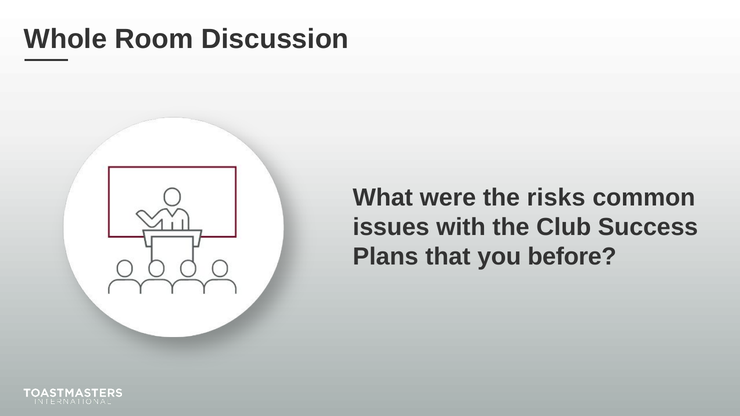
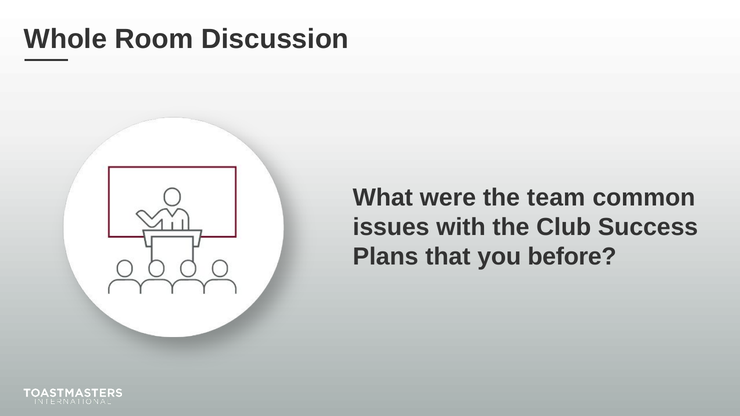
risks: risks -> team
